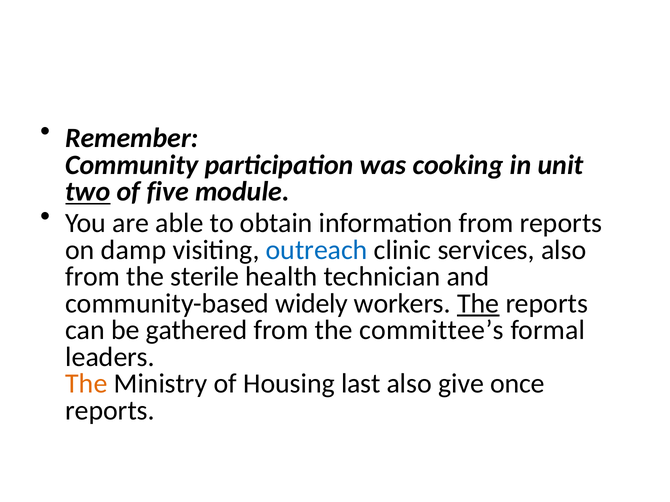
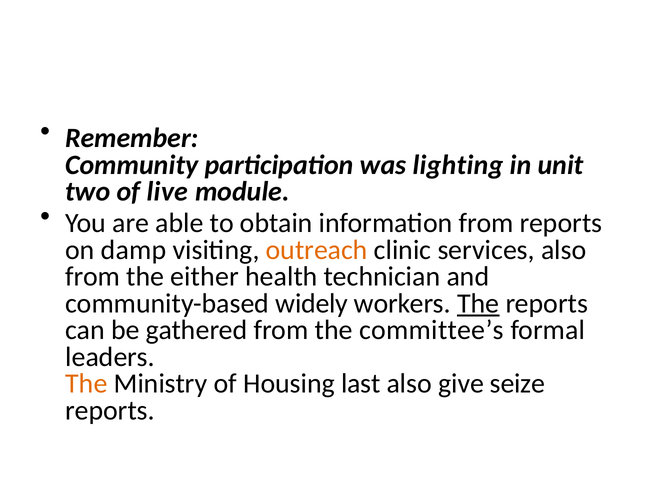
cooking: cooking -> lighting
two underline: present -> none
five: five -> live
outreach colour: blue -> orange
sterile: sterile -> either
once: once -> seize
